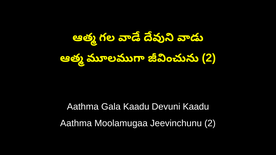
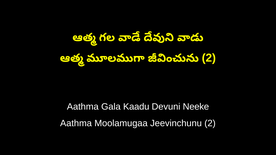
Devuni Kaadu: Kaadu -> Neeke
